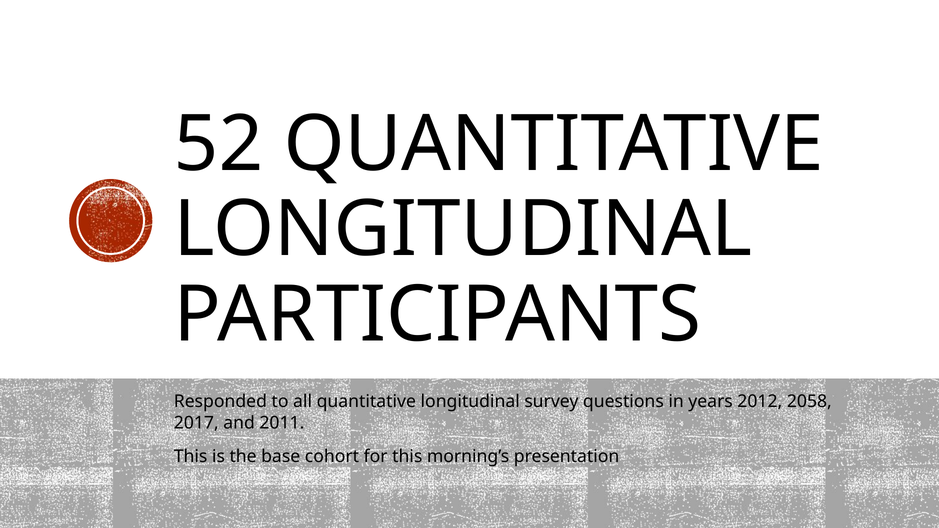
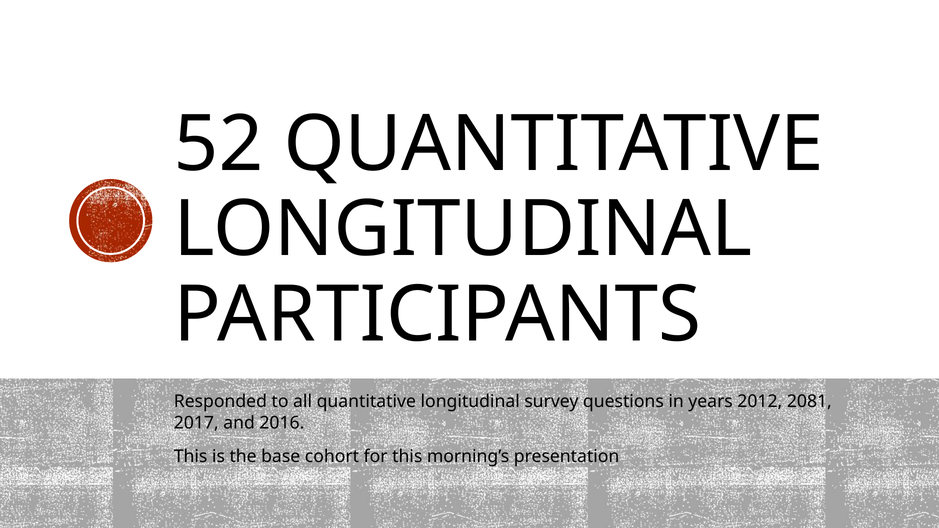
2058: 2058 -> 2081
2011: 2011 -> 2016
